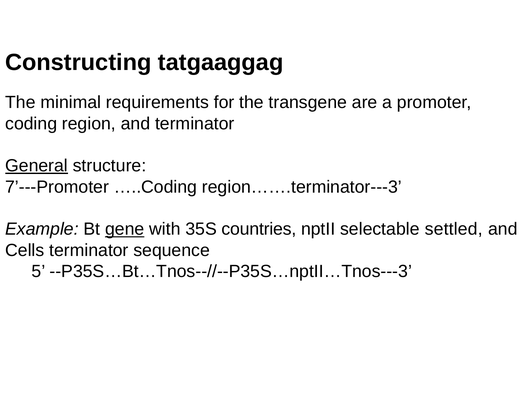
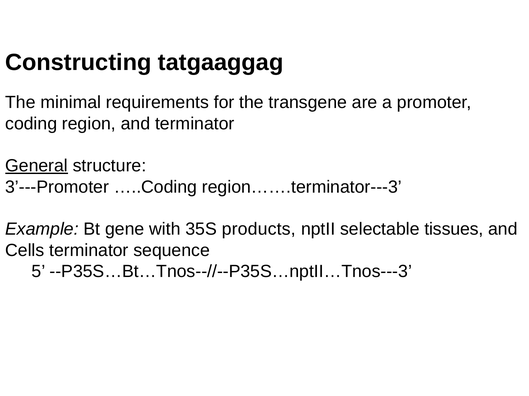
7’---Promoter: 7’---Promoter -> 3’---Promoter
gene underline: present -> none
countries: countries -> products
settled: settled -> tissues
